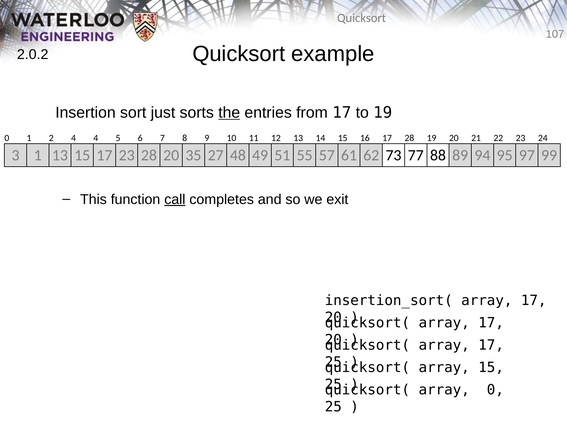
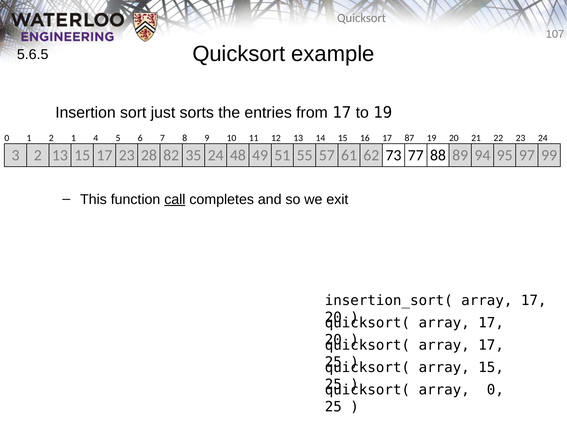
2.0.2: 2.0.2 -> 5.6.5
the underline: present -> none
2 4: 4 -> 1
17 28: 28 -> 87
3 1: 1 -> 2
28 20: 20 -> 82
35 27: 27 -> 24
